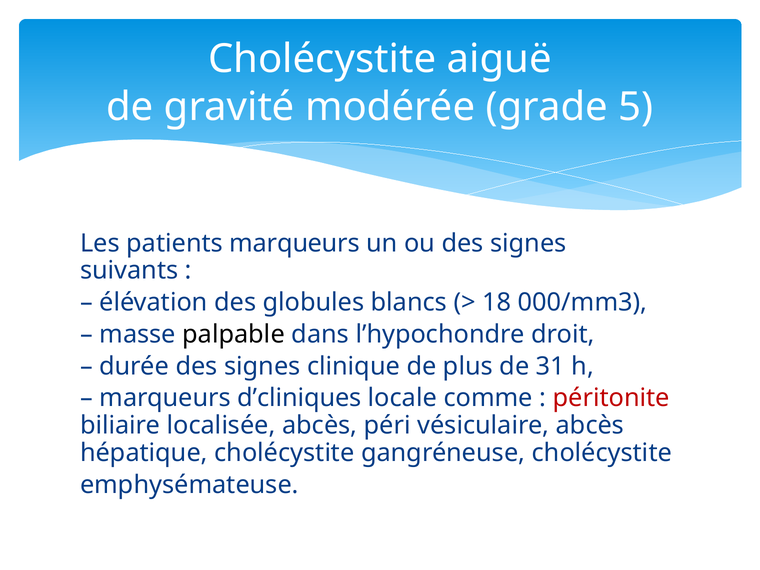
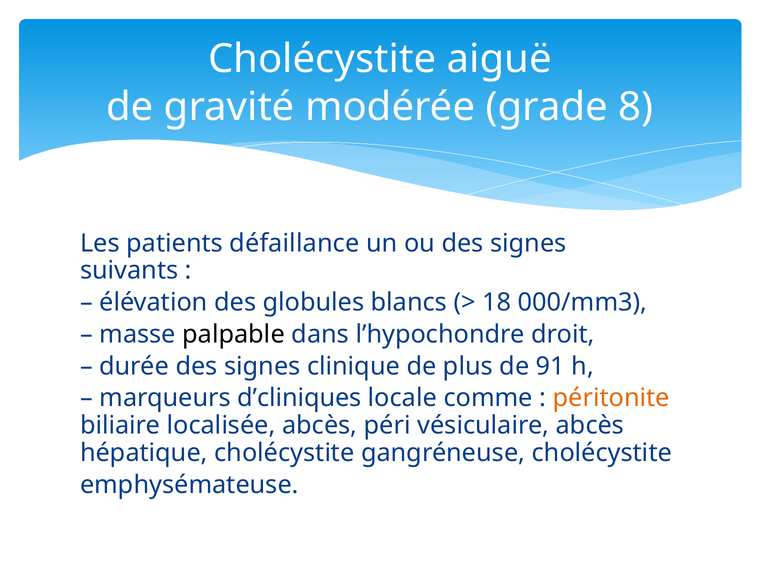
5: 5 -> 8
patients marqueurs: marqueurs -> défaillance
31: 31 -> 91
péritonite colour: red -> orange
